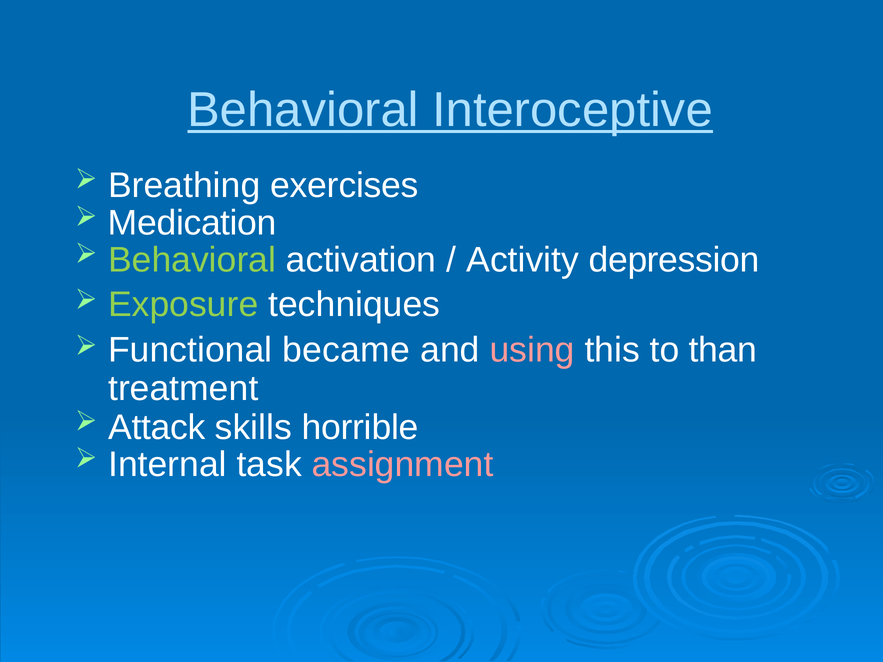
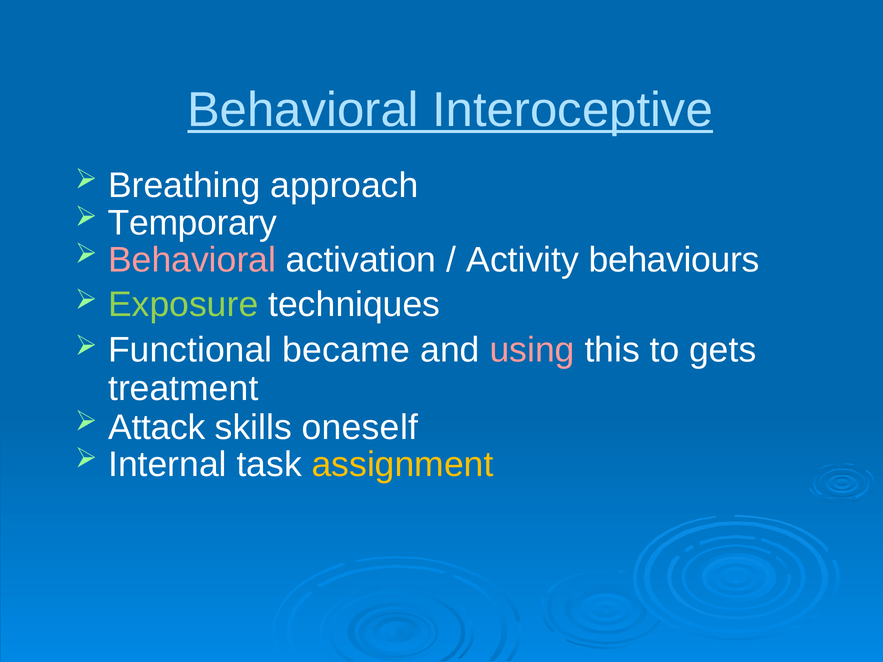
exercises: exercises -> approach
Medication: Medication -> Temporary
Behavioral at (192, 260) colour: light green -> pink
depression: depression -> behaviours
than: than -> gets
horrible: horrible -> oneself
assignment colour: pink -> yellow
